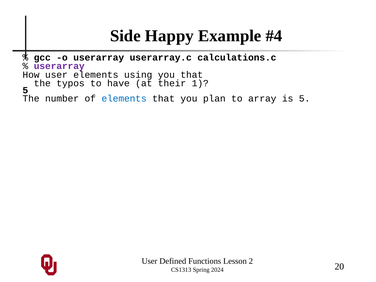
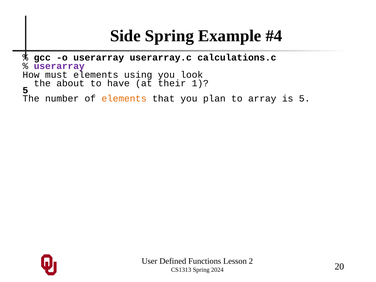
Side Happy: Happy -> Spring
How user: user -> must
you that: that -> look
typos: typos -> about
elements at (124, 98) colour: blue -> orange
